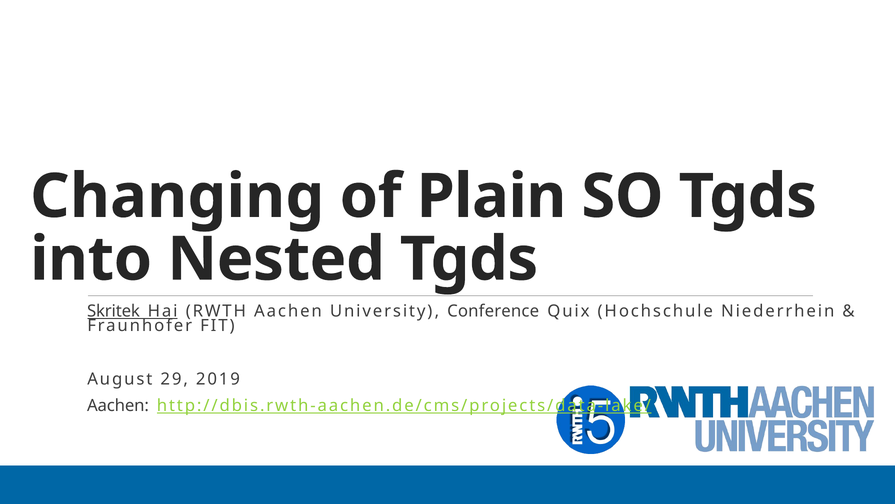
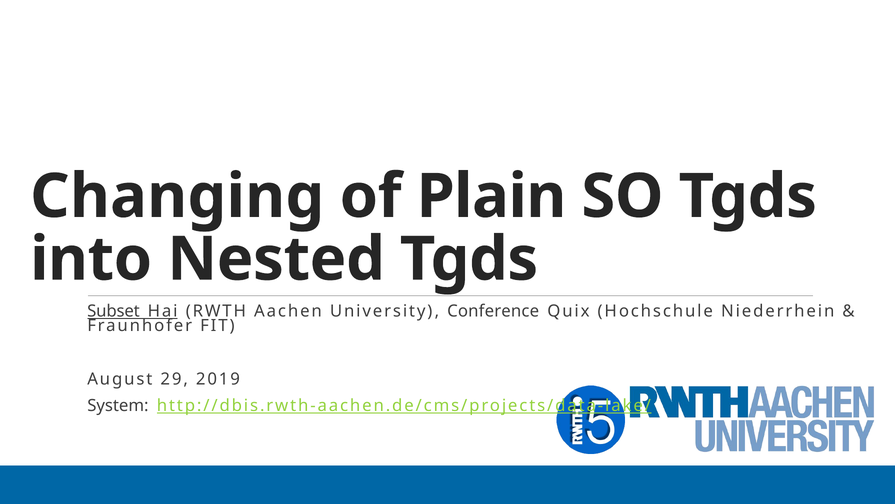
Skritek: Skritek -> Subset
Aachen at (118, 405): Aachen -> System
